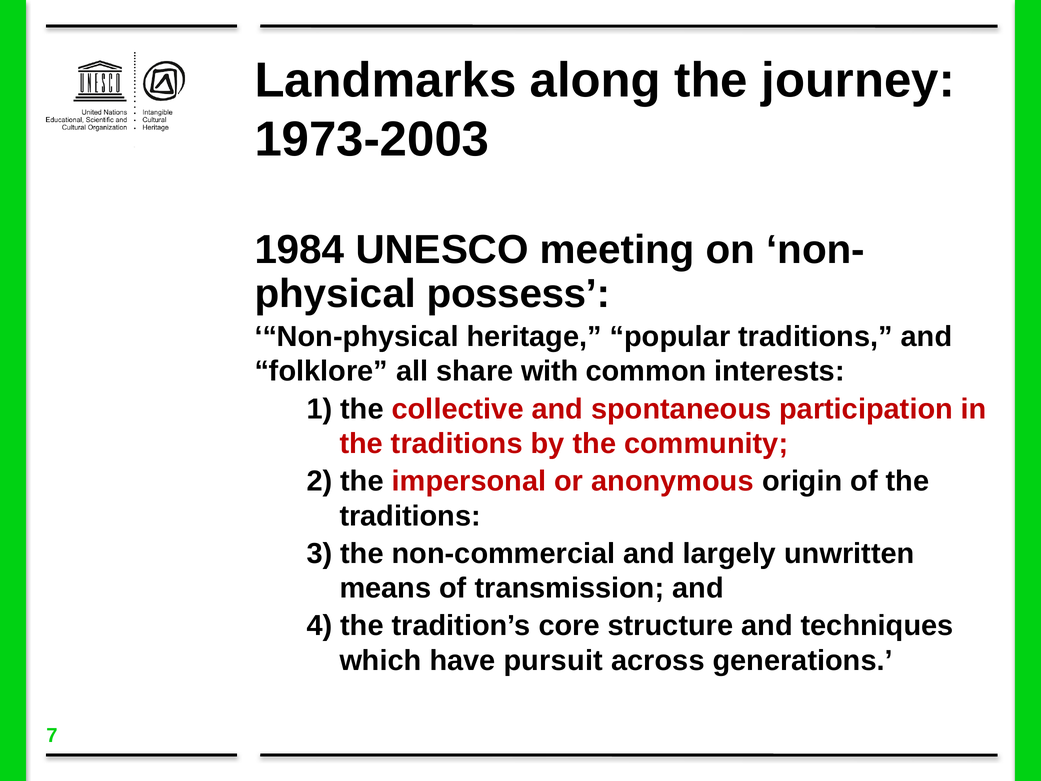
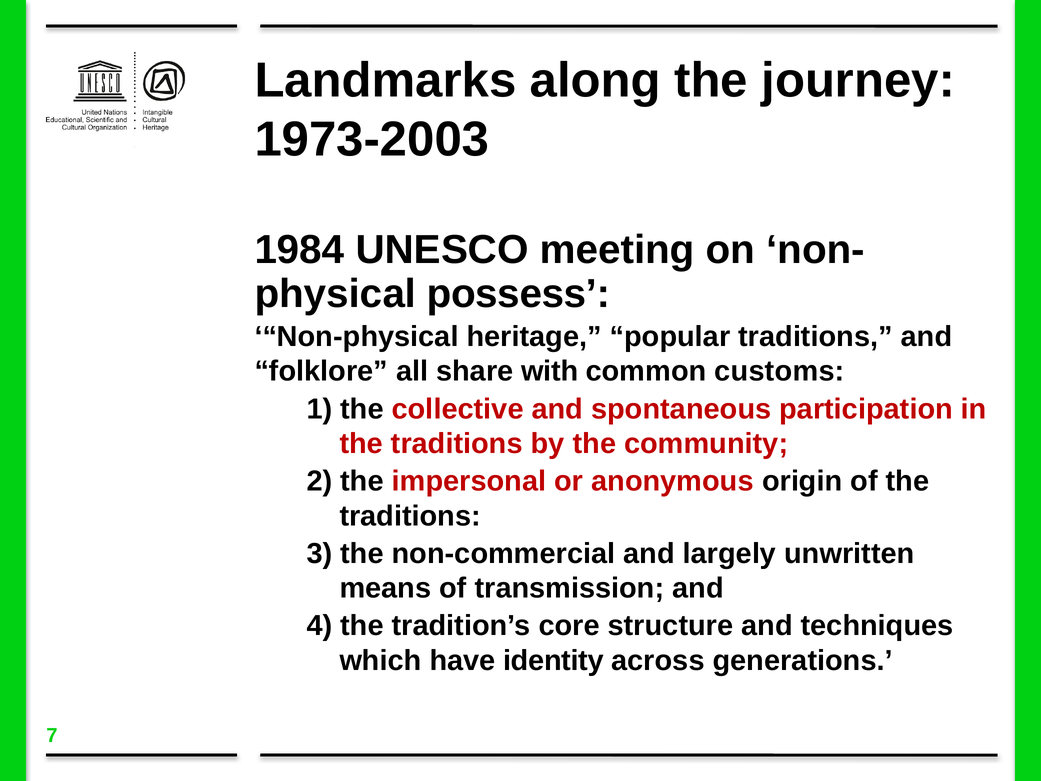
interests: interests -> customs
pursuit: pursuit -> identity
